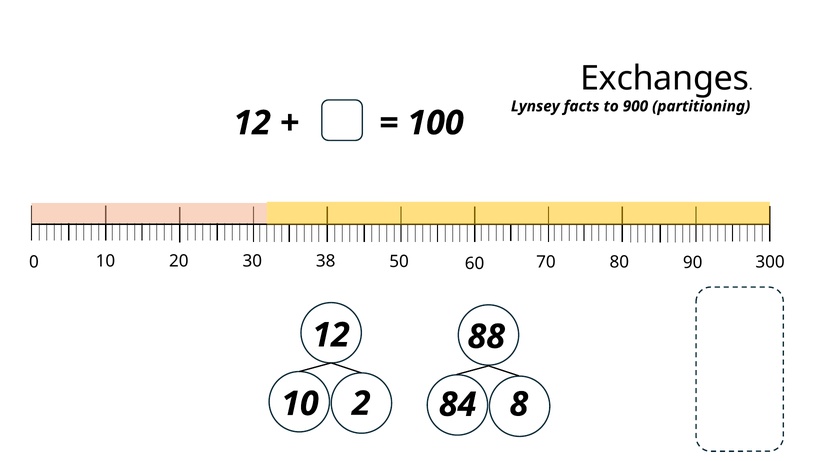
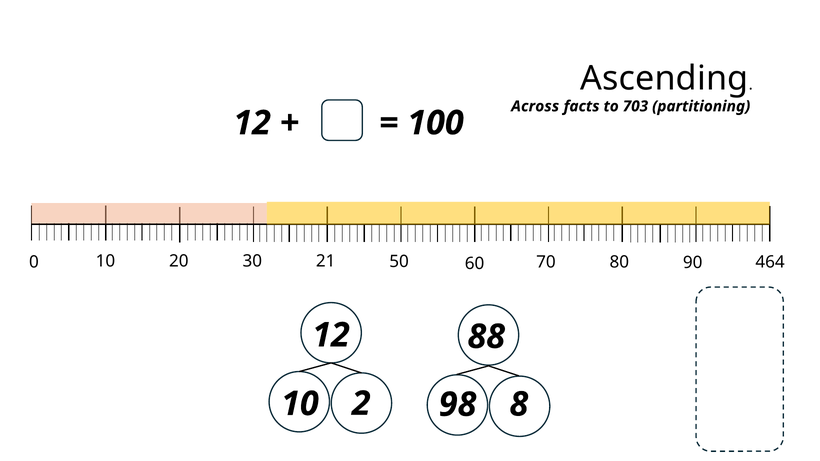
Exchanges: Exchanges -> Ascending
Lynsey: Lynsey -> Across
900: 900 -> 703
38: 38 -> 21
300: 300 -> 464
84: 84 -> 98
